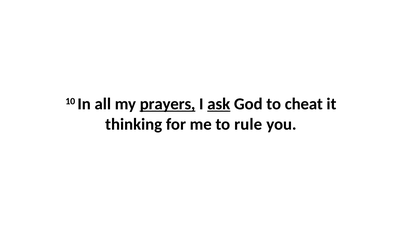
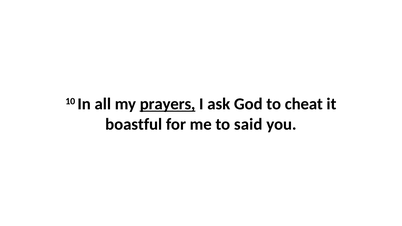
ask underline: present -> none
thinking: thinking -> boastful
rule: rule -> said
